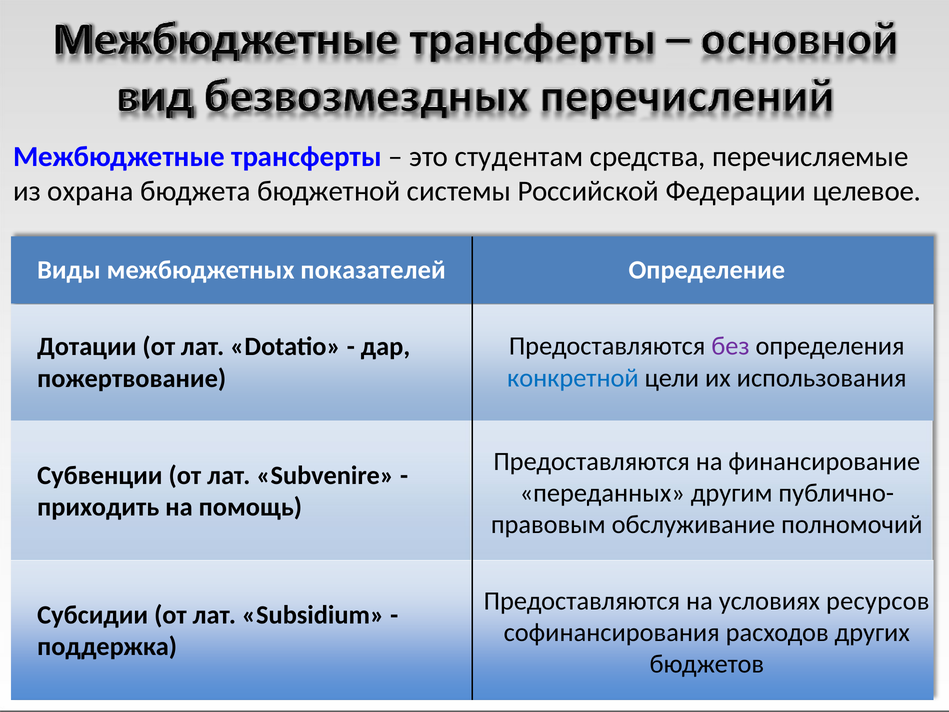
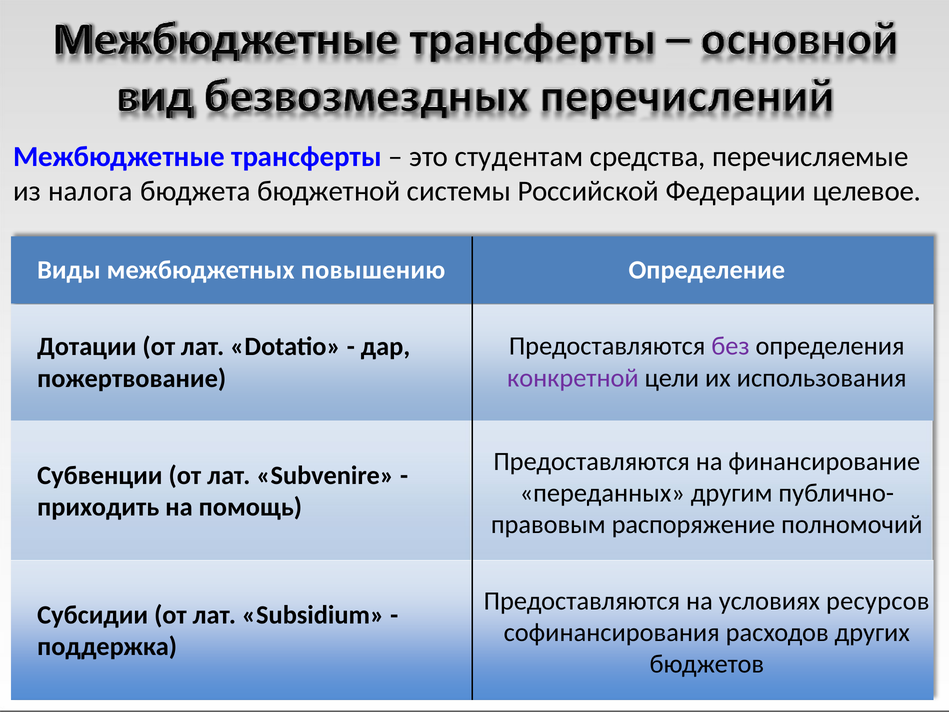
охрана: охрана -> налога
показателей: показателей -> повышению
конкретной colour: blue -> purple
обслуживание: обслуживание -> распоряжение
